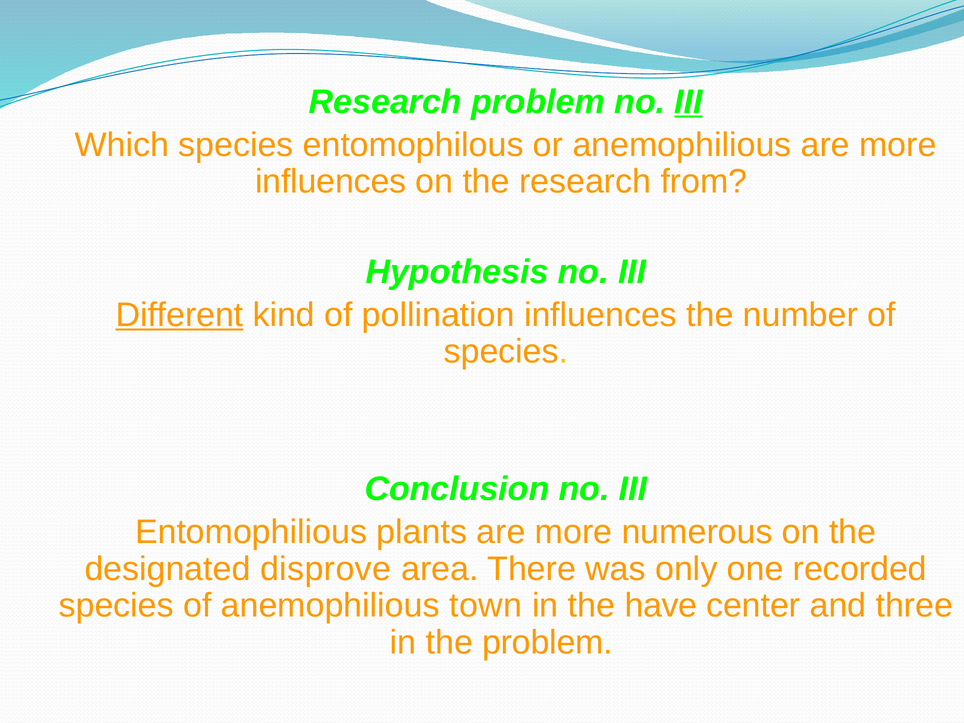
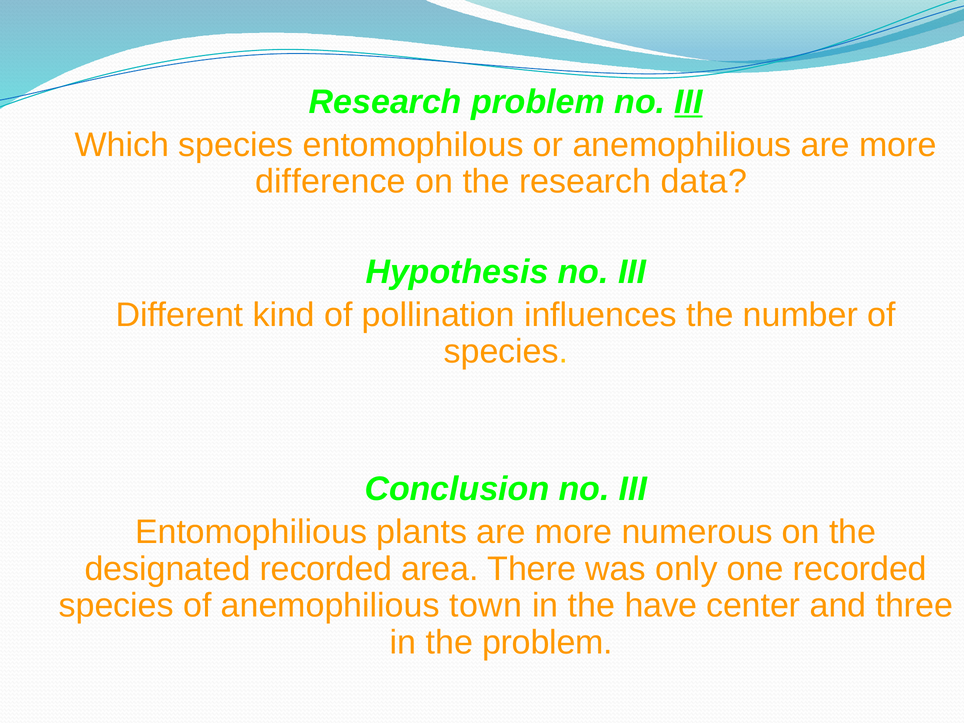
influences at (331, 182): influences -> difference
from: from -> data
Different underline: present -> none
designated disprove: disprove -> recorded
